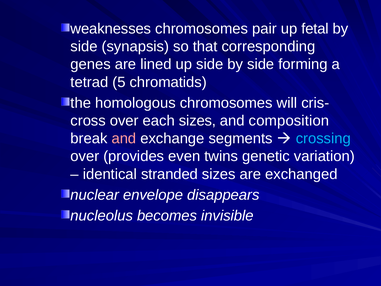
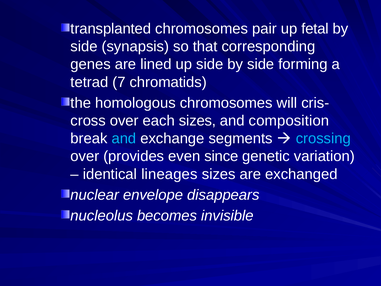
weaknesses: weaknesses -> transplanted
5: 5 -> 7
and at (124, 138) colour: pink -> light blue
twins: twins -> since
stranded: stranded -> lineages
